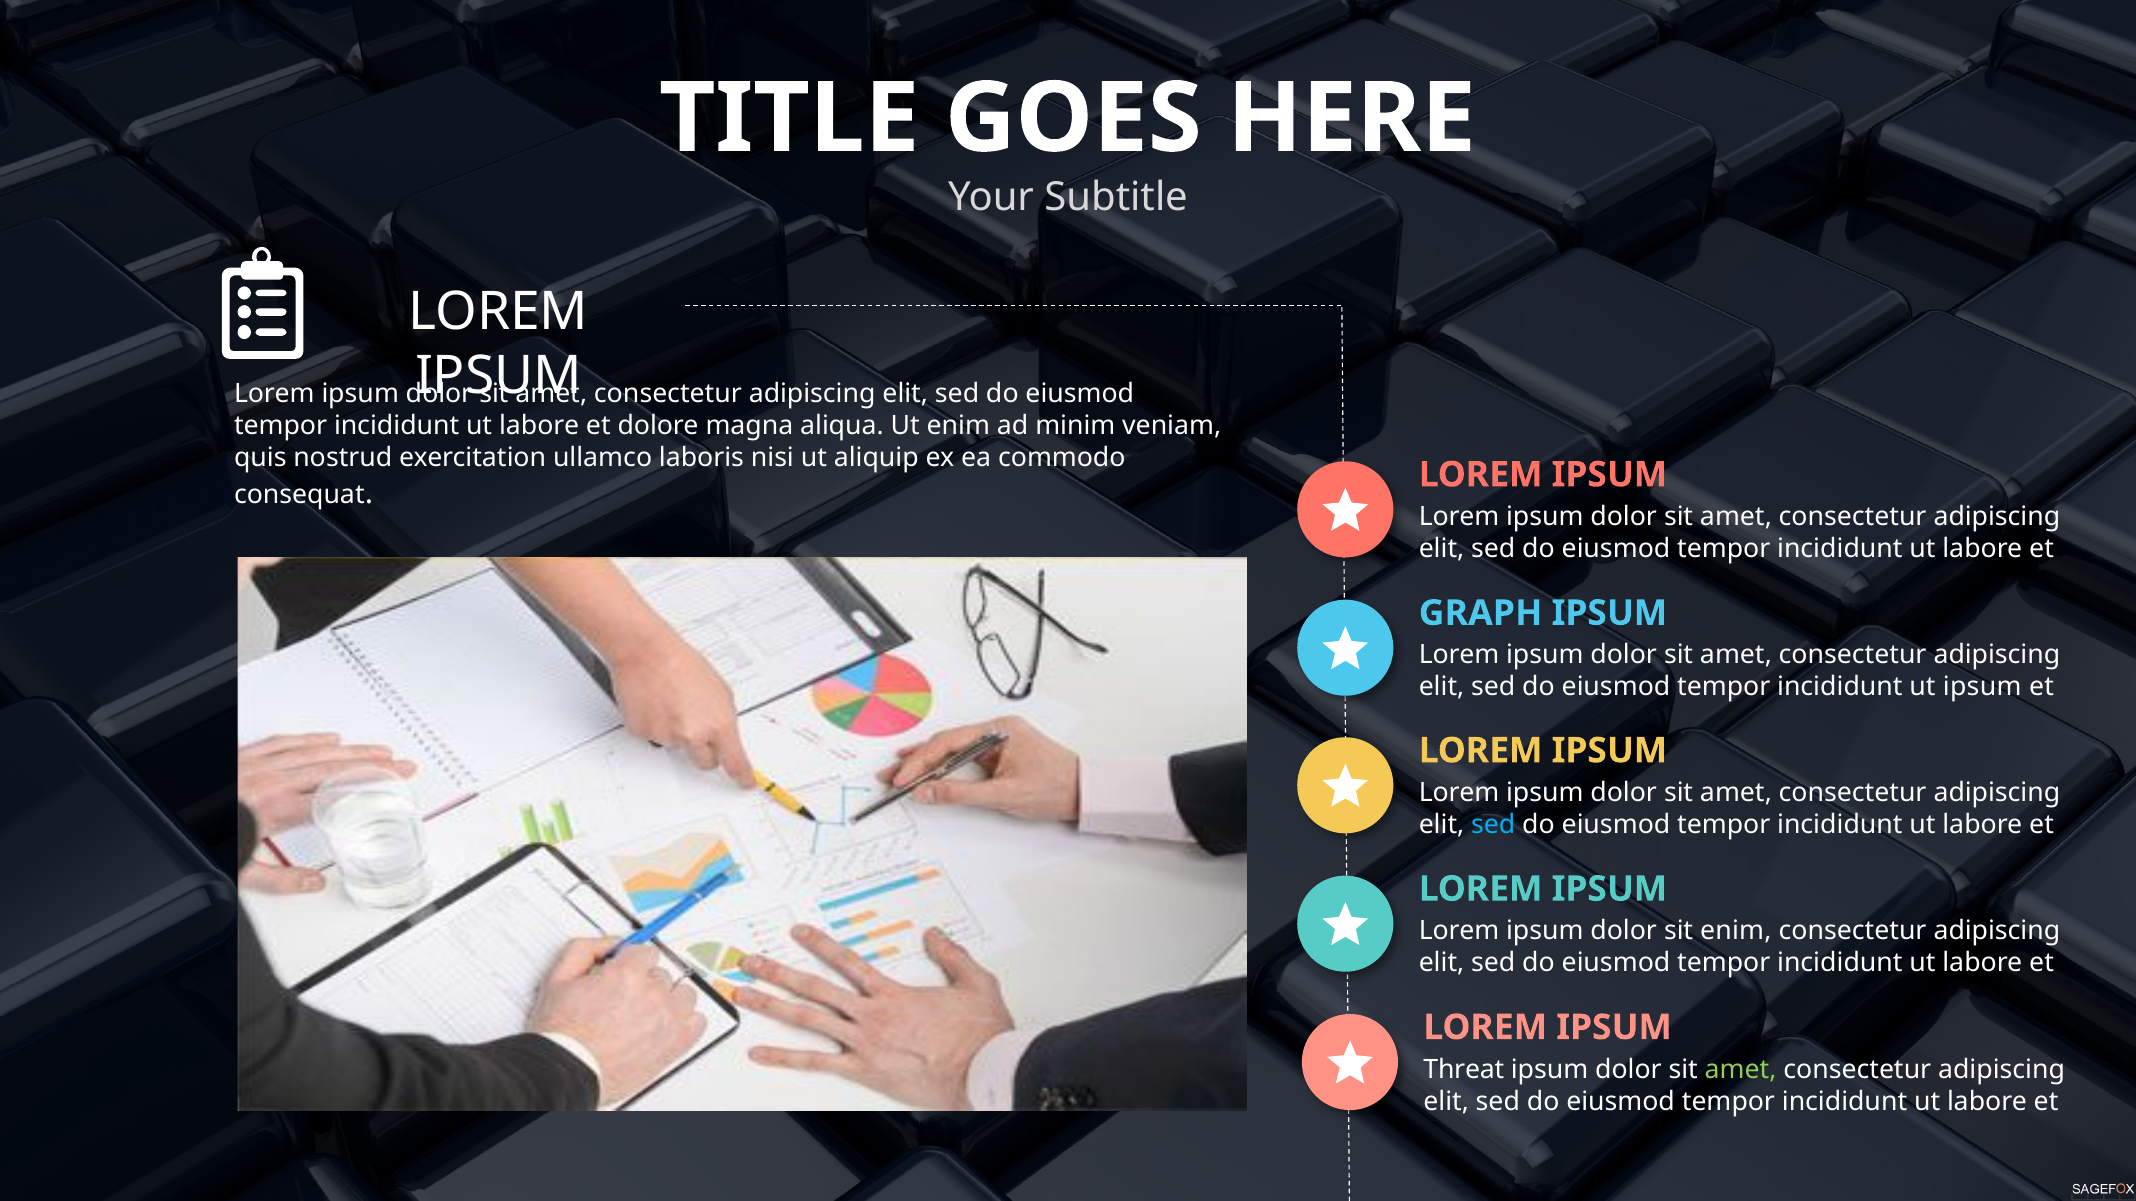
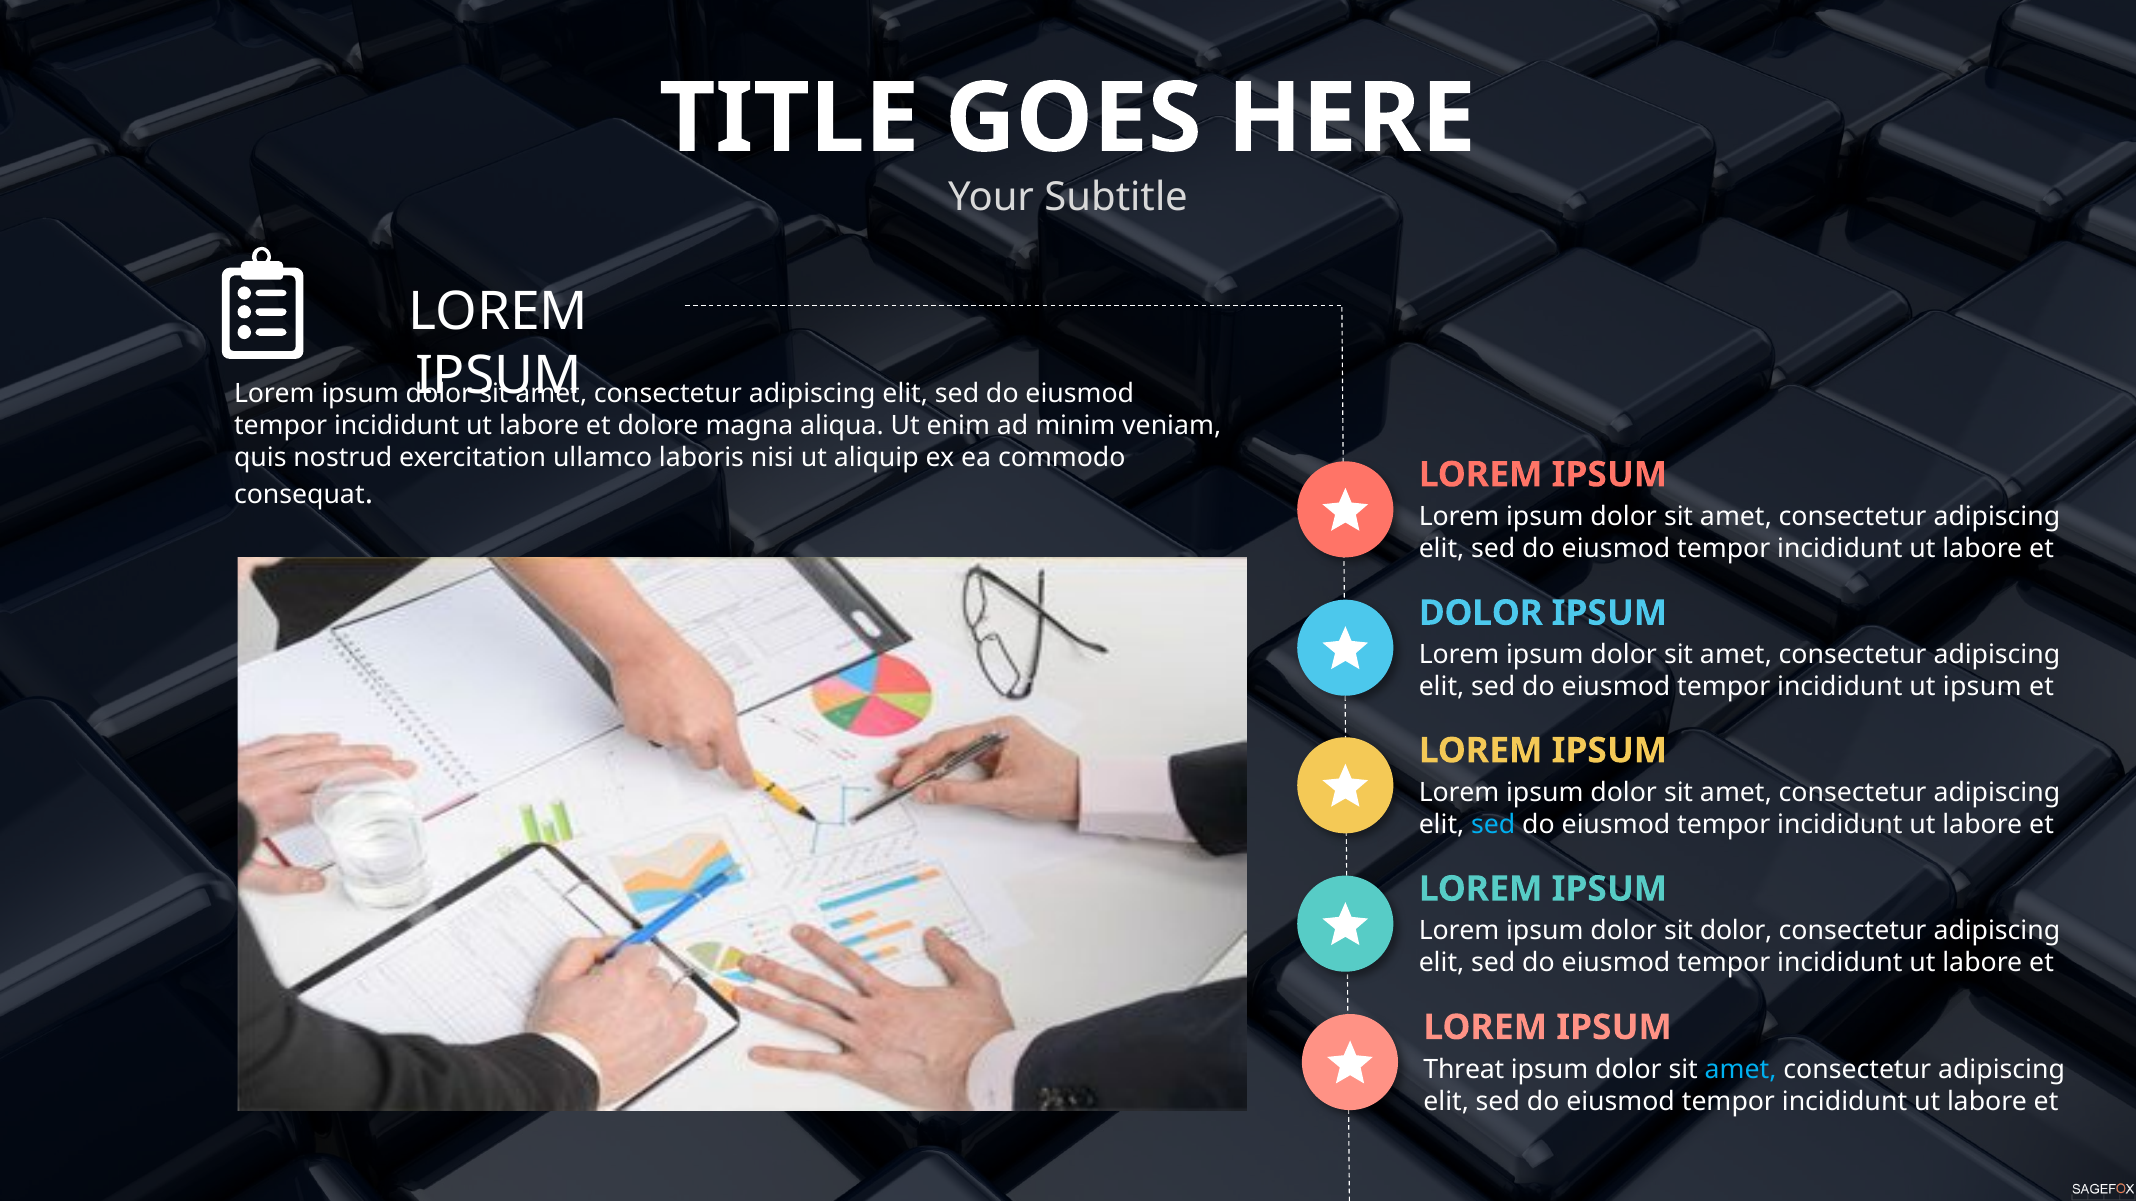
GRAPH at (1481, 613): GRAPH -> DOLOR
sit enim: enim -> dolor
amet at (1741, 1070) colour: light green -> light blue
